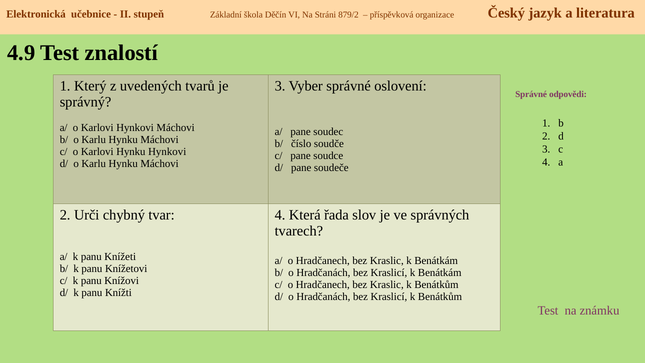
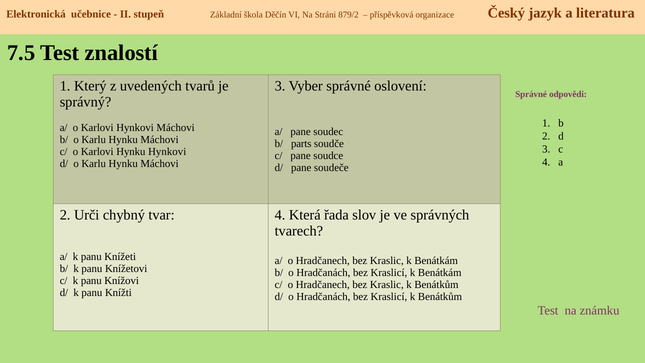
4.9: 4.9 -> 7.5
číslo: číslo -> parts
